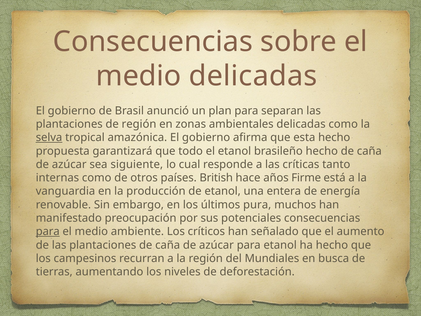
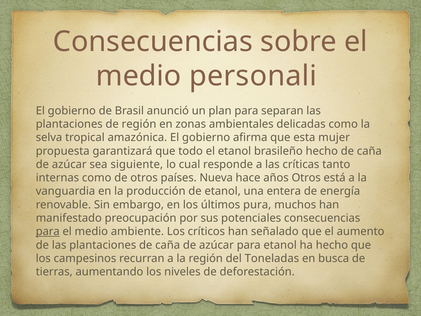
medio delicadas: delicadas -> personali
selva underline: present -> none
esta hecho: hecho -> mujer
British: British -> Nueva
años Firme: Firme -> Otros
Mundiales: Mundiales -> Toneladas
